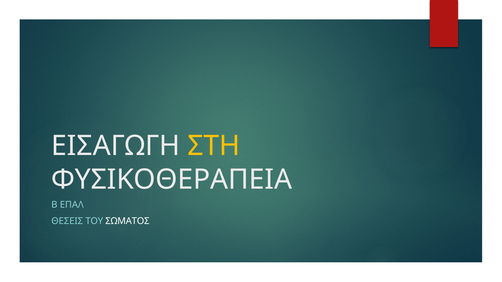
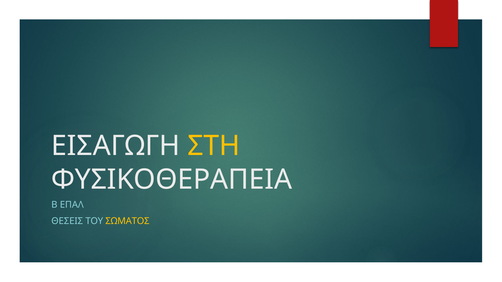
ΣΩΜΑΤΟΣ colour: white -> yellow
